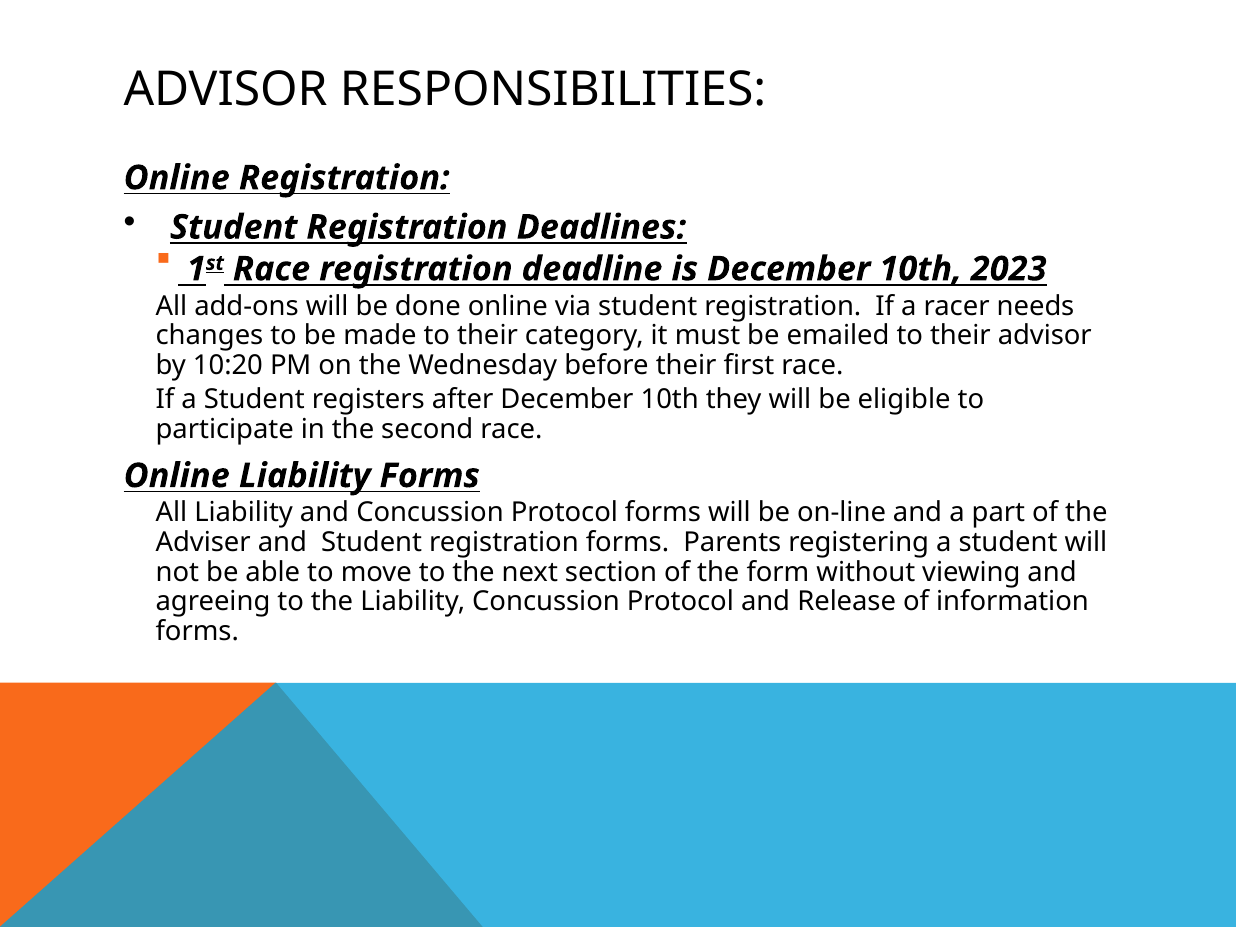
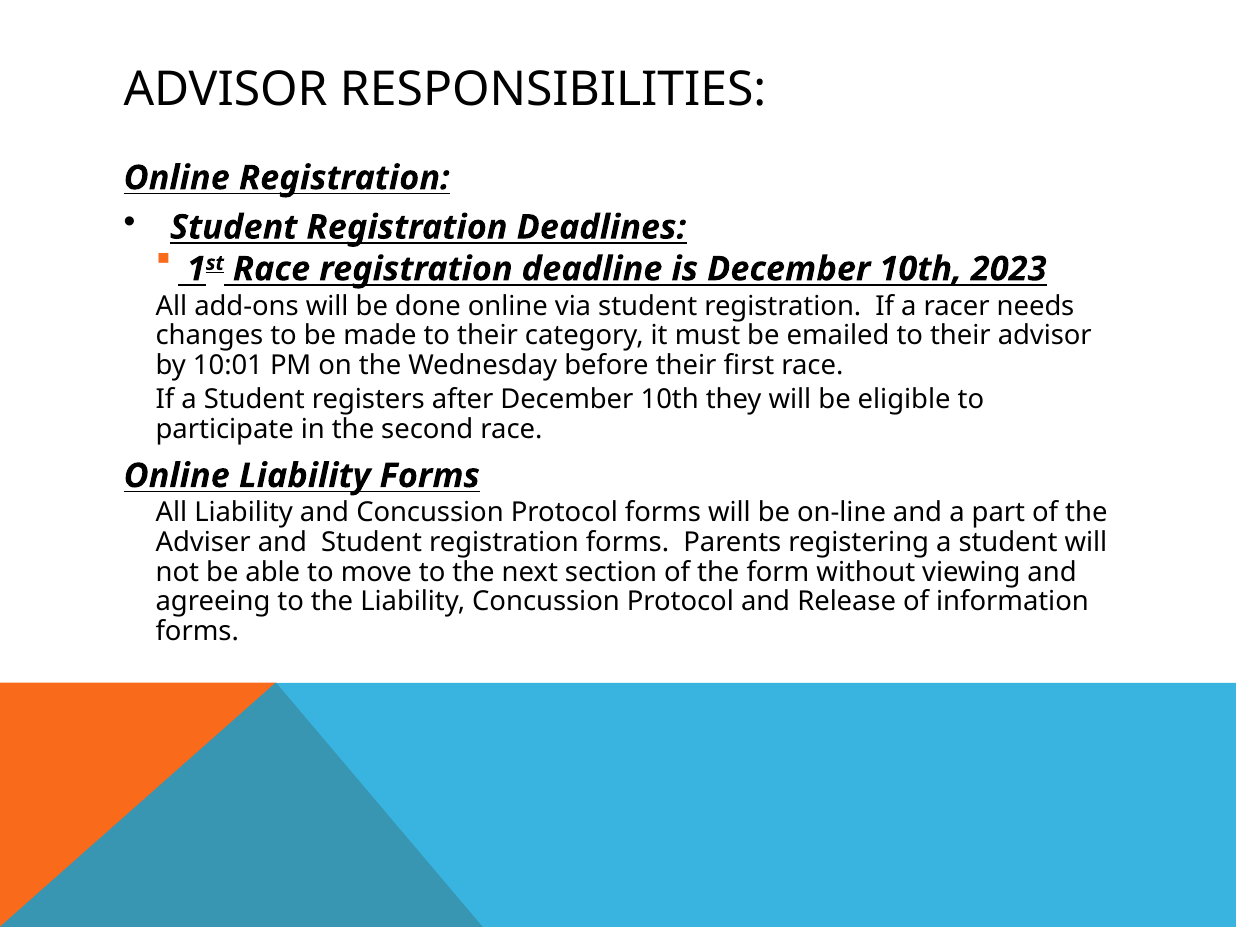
10:20: 10:20 -> 10:01
